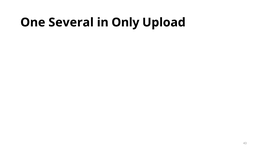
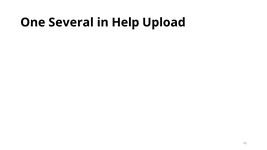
Only: Only -> Help
